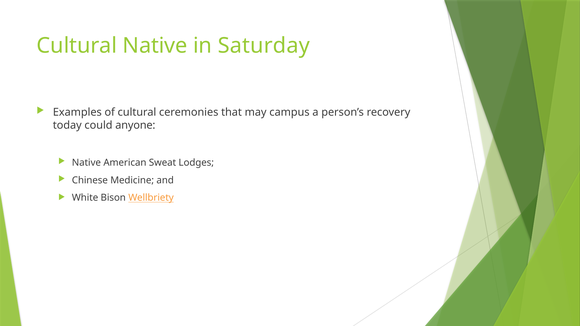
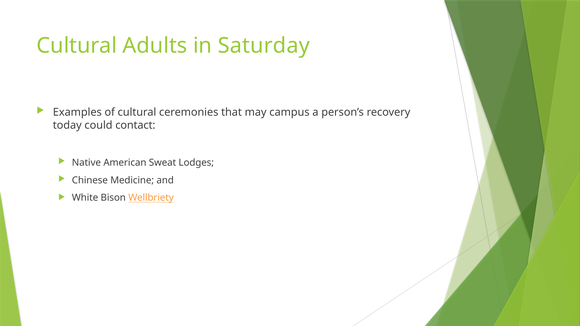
Cultural Native: Native -> Adults
anyone: anyone -> contact
